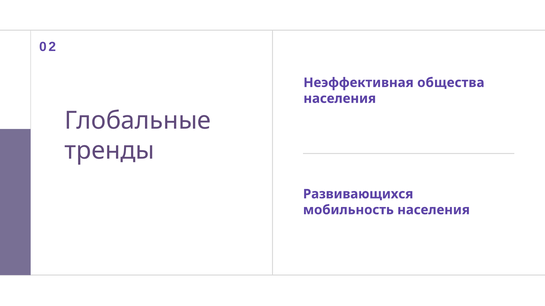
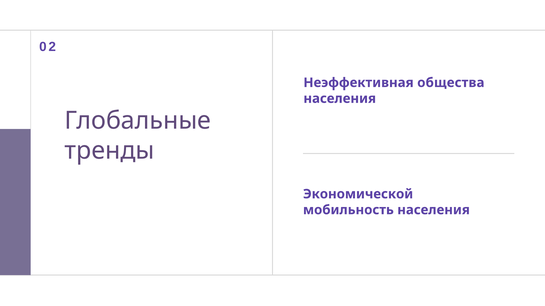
Развивающихся: Развивающихся -> Экономической
